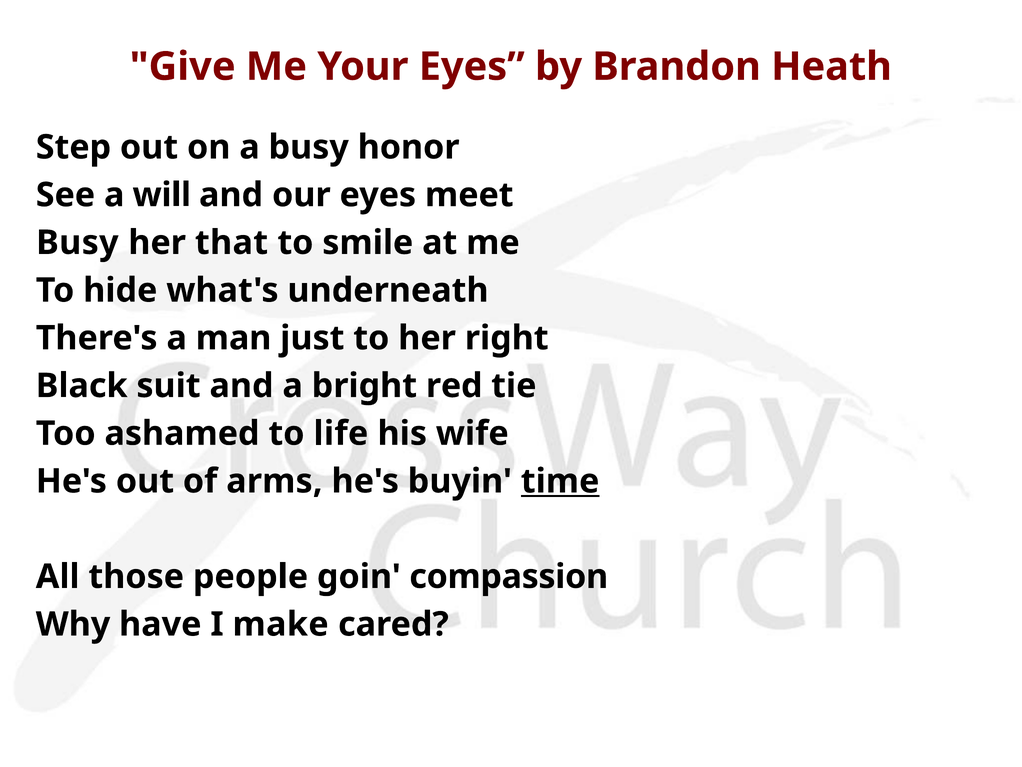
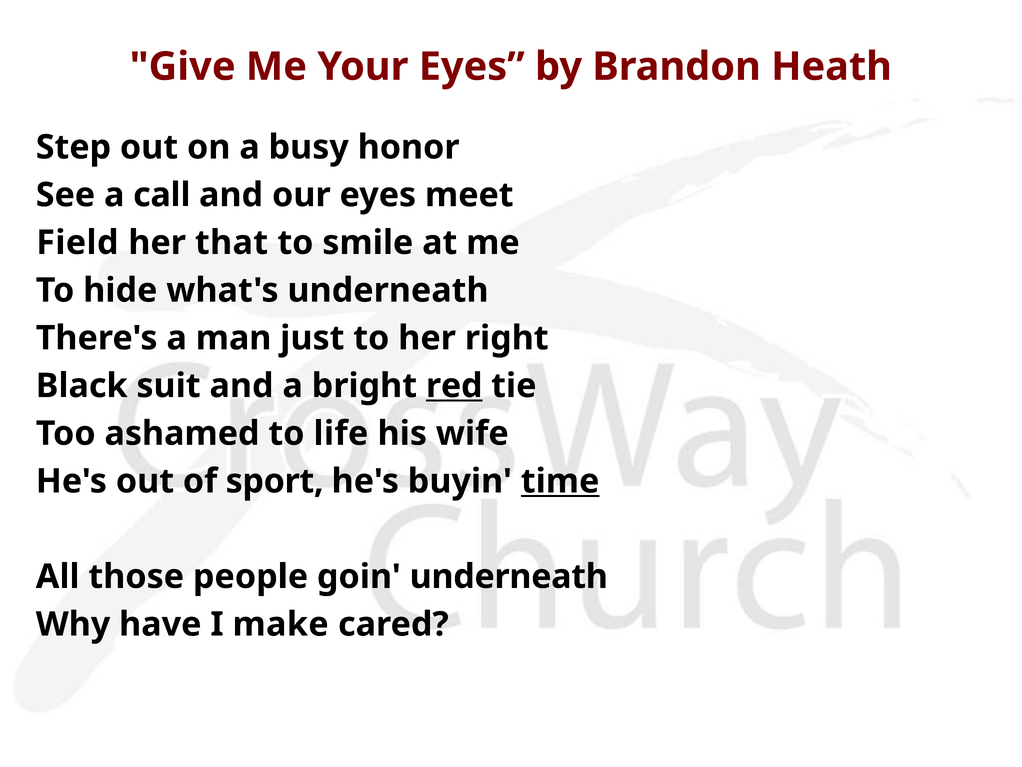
will: will -> call
Busy at (77, 243): Busy -> Field
red underline: none -> present
arms: arms -> sport
goin compassion: compassion -> underneath
